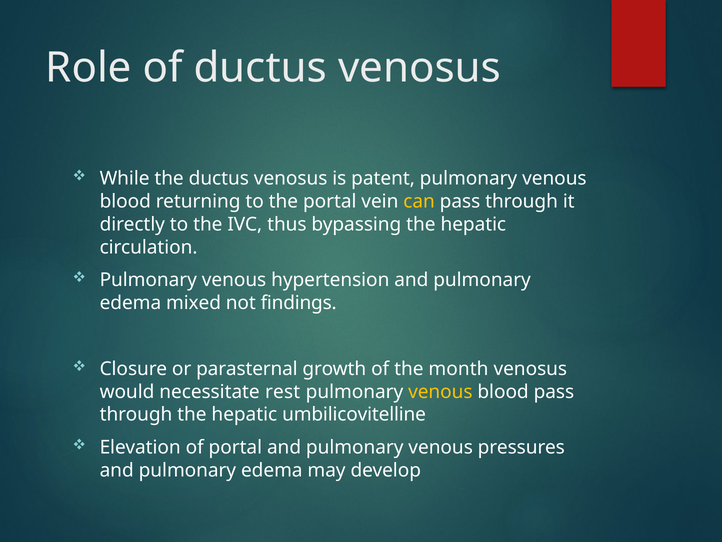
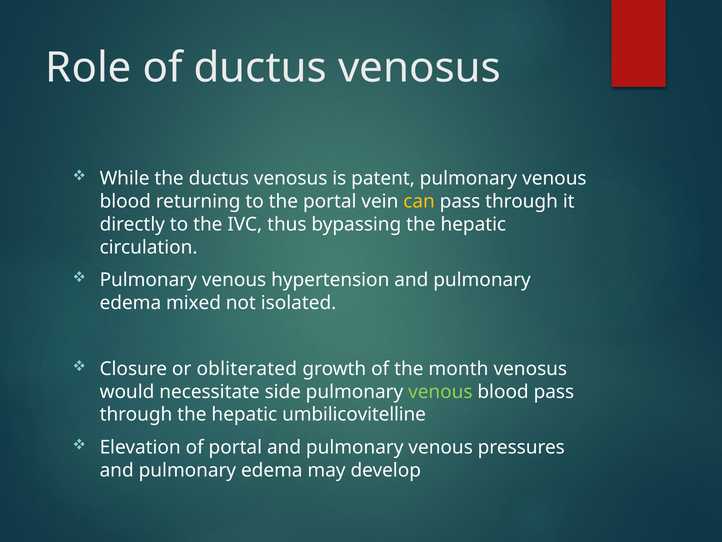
findings: findings -> isolated
parasternal: parasternal -> obliterated
rest: rest -> side
venous at (440, 391) colour: yellow -> light green
